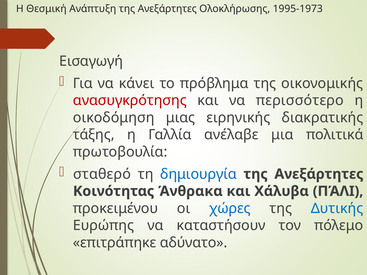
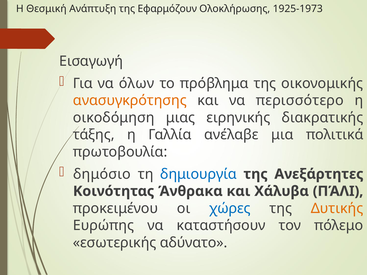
Ανάπτυξη της Ανεξάρτητες: Ανεξάρτητες -> Εφαρμόζουν
1995-1973: 1995-1973 -> 1925-1973
κάνει: κάνει -> όλων
ανασυγκρότησης colour: red -> orange
σταθερό: σταθερό -> δημόσιο
Δυτικής colour: blue -> orange
επιτράπηκε: επιτράπηκε -> εσωτερικής
